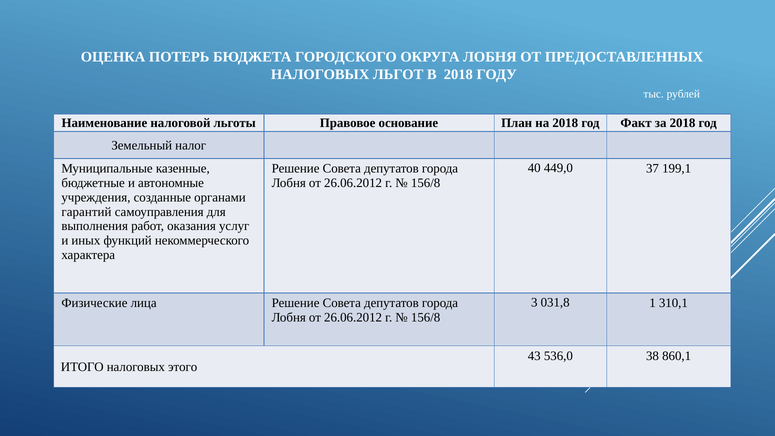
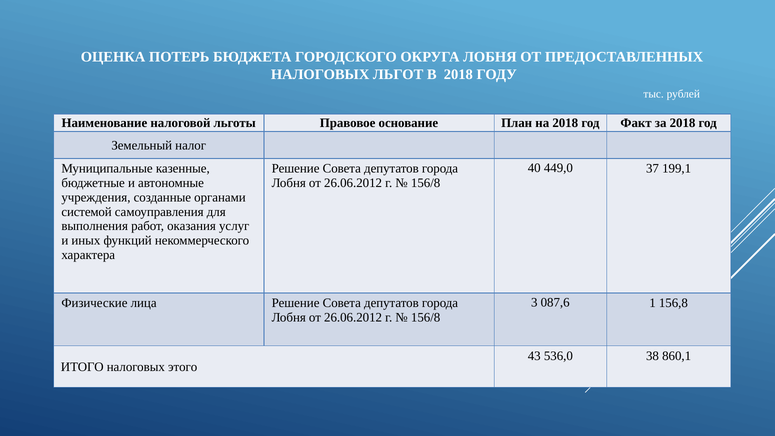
гарантий: гарантий -> системой
031,8: 031,8 -> 087,6
310,1: 310,1 -> 156,8
